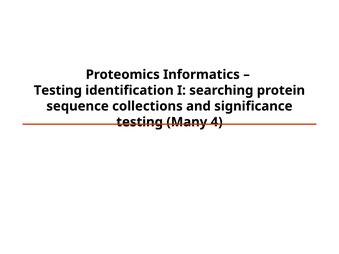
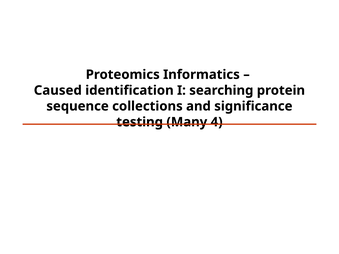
Testing at (58, 90): Testing -> Caused
